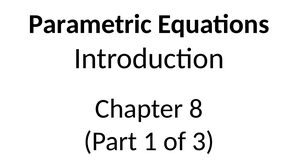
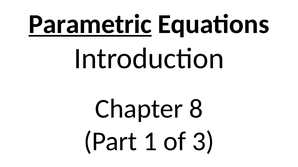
Parametric underline: none -> present
